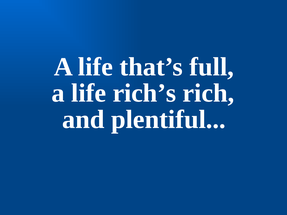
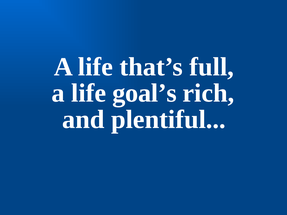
rich’s: rich’s -> goal’s
